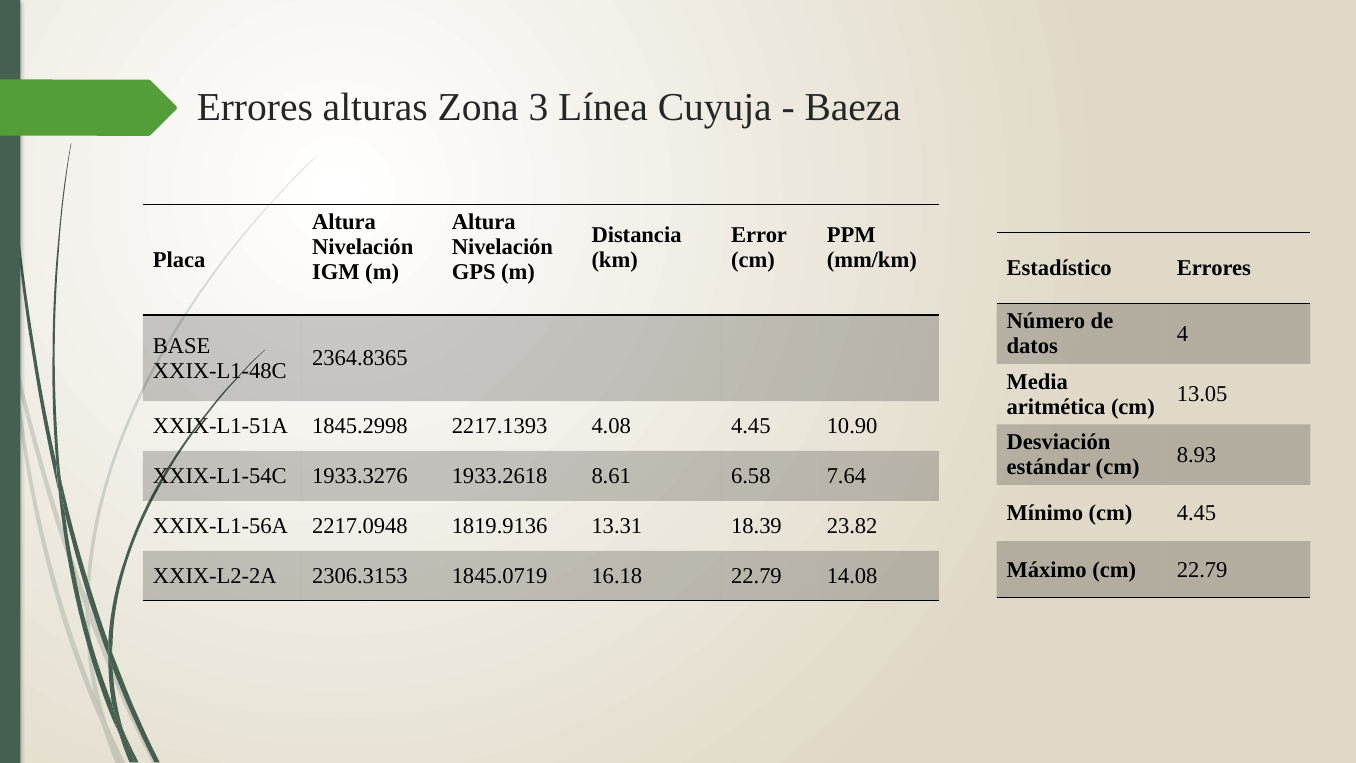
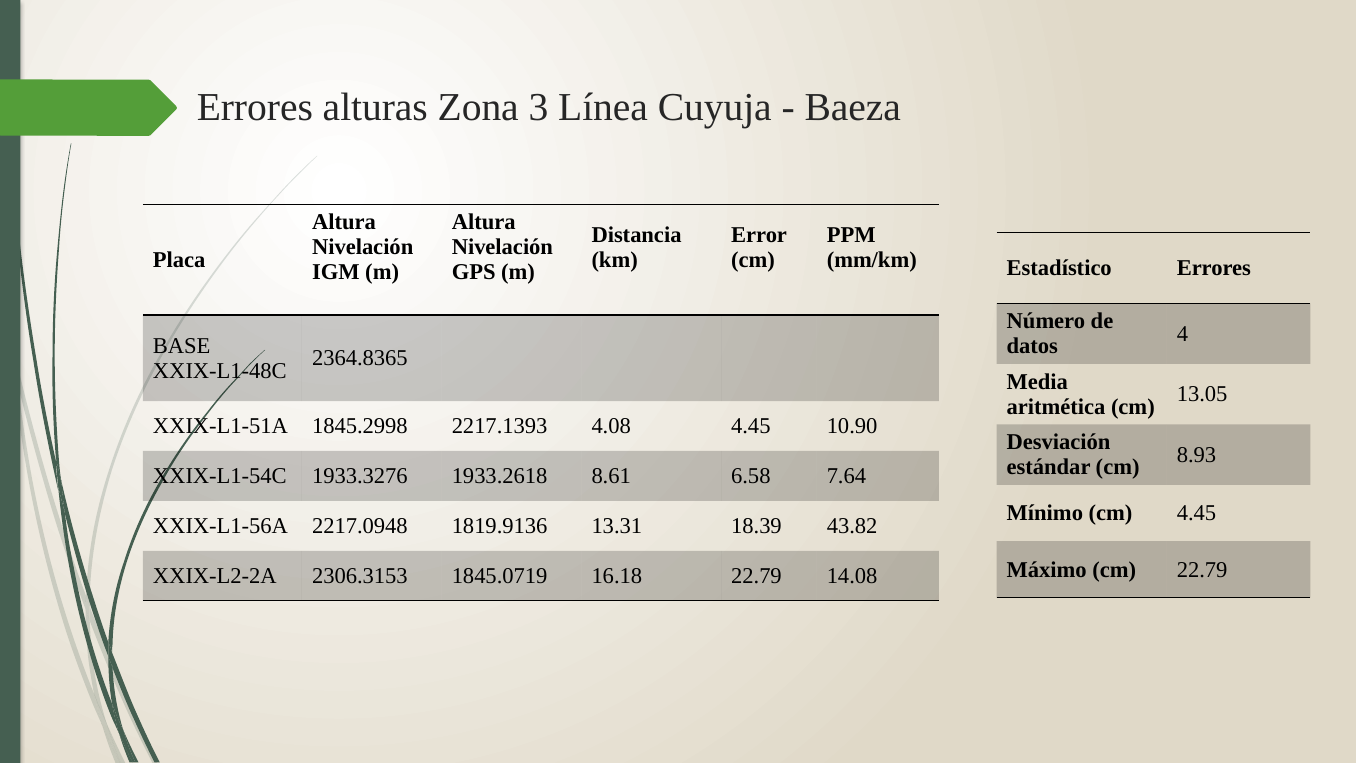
23.82: 23.82 -> 43.82
